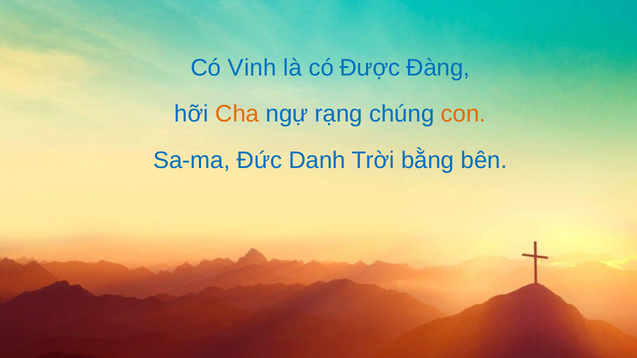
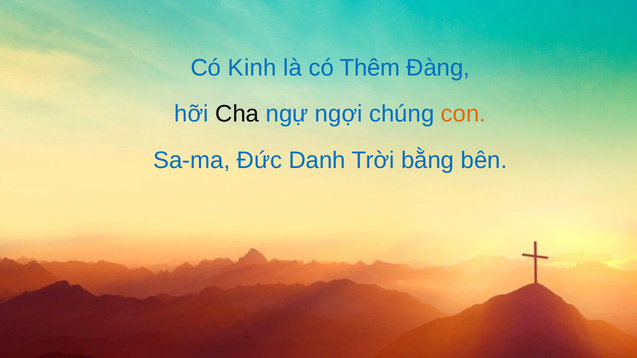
Vinh: Vinh -> Kinh
Được: Được -> Thêm
Cha colour: orange -> black
rạng: rạng -> ngợi
